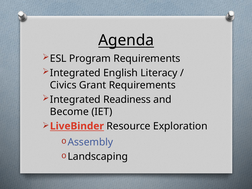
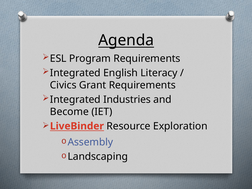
Readiness: Readiness -> Industries
